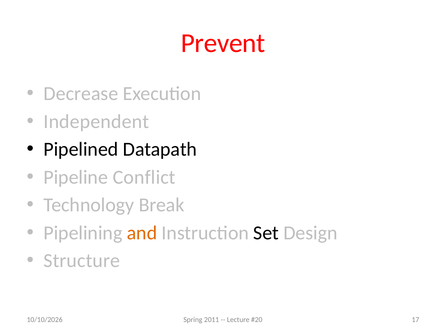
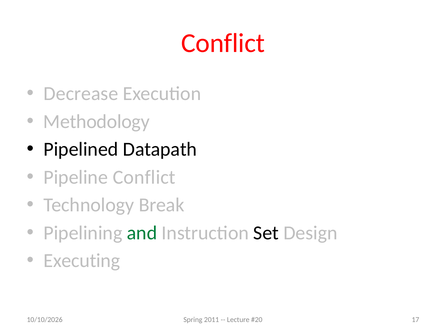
Prevent at (223, 43): Prevent -> Conflict
Independent: Independent -> Methodology
and colour: orange -> green
Structure: Structure -> Executing
